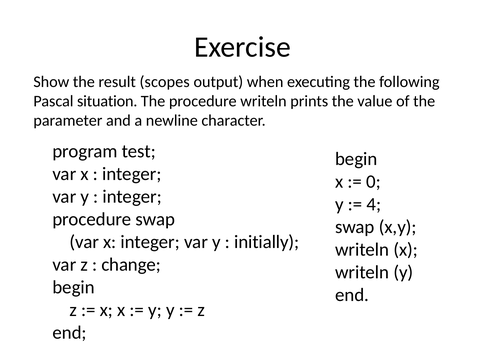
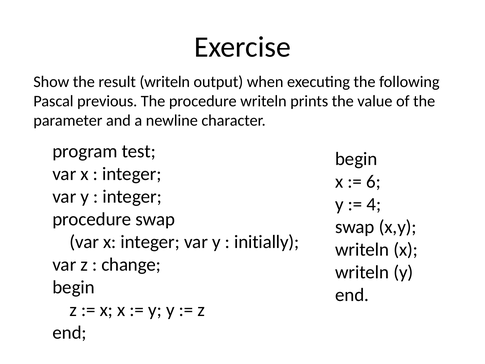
result scopes: scopes -> writeln
situation: situation -> previous
0: 0 -> 6
